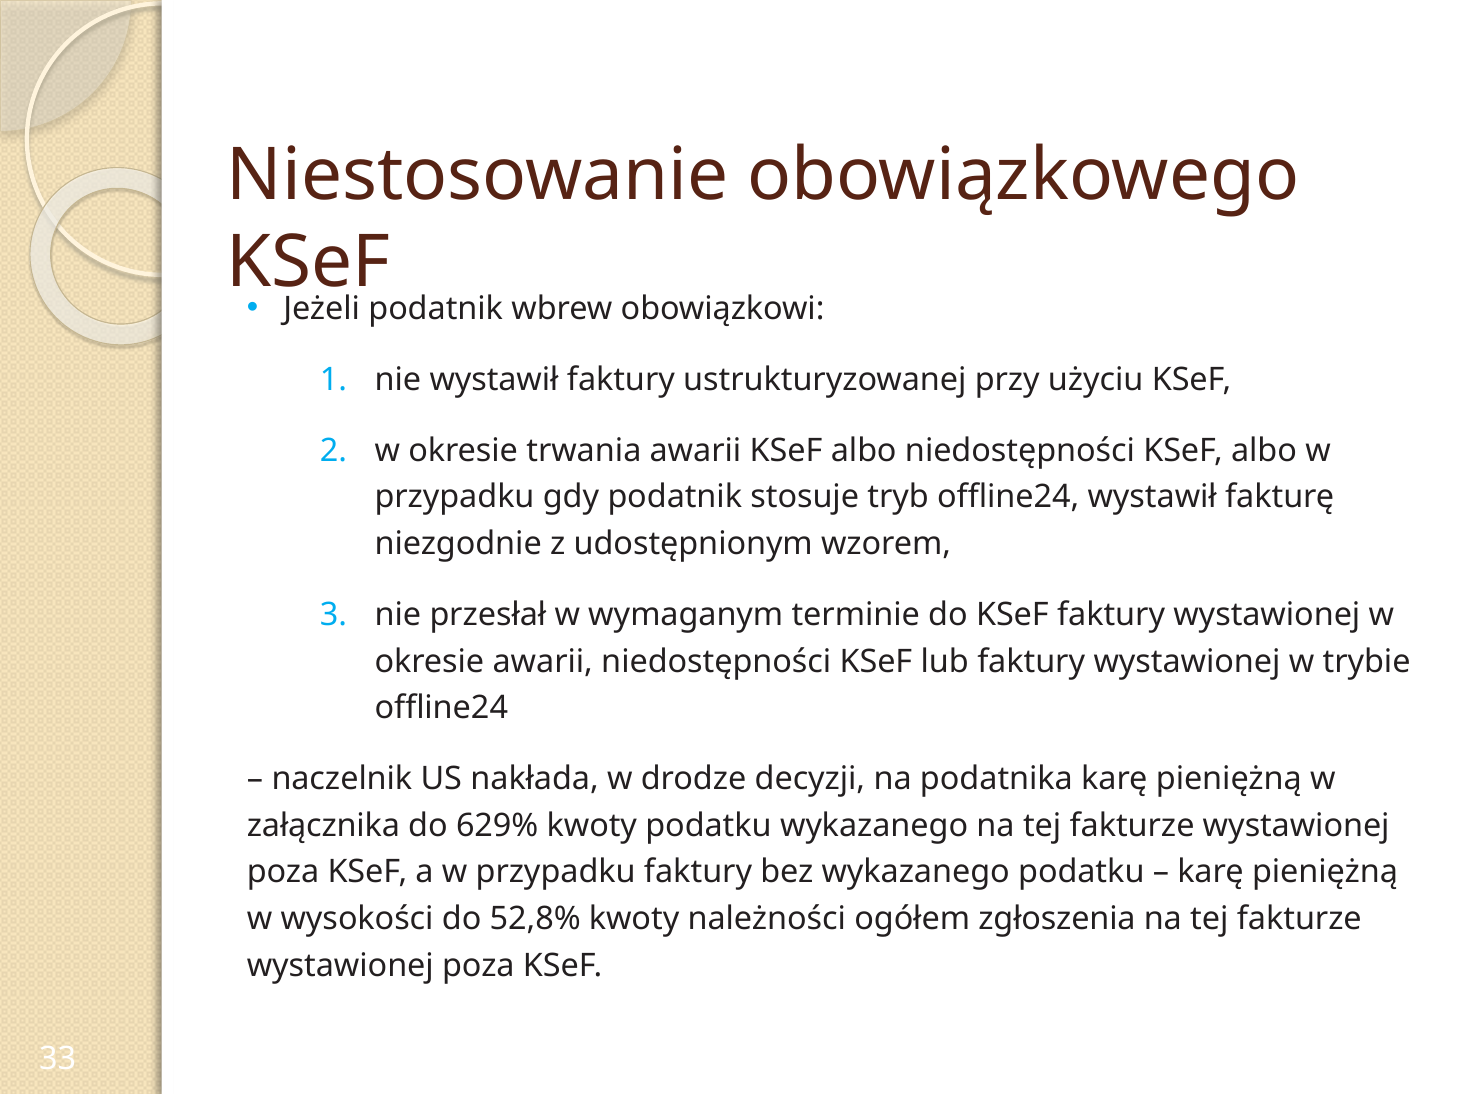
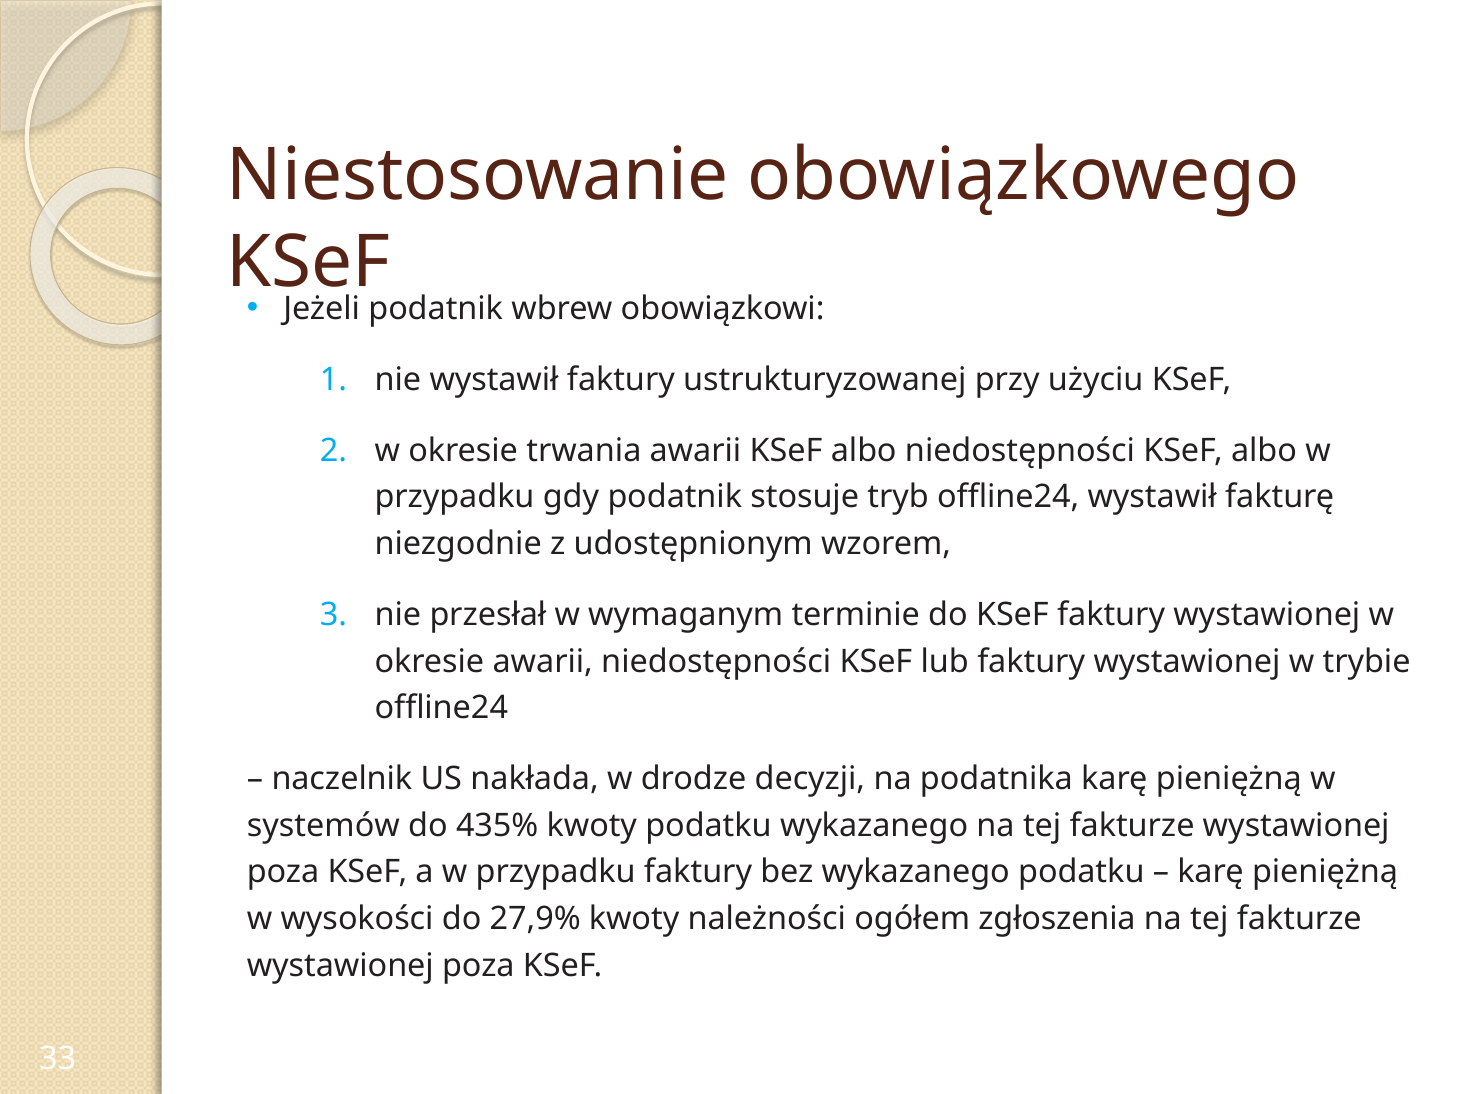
załącznika: załącznika -> systemów
629%: 629% -> 435%
52,8%: 52,8% -> 27,9%
